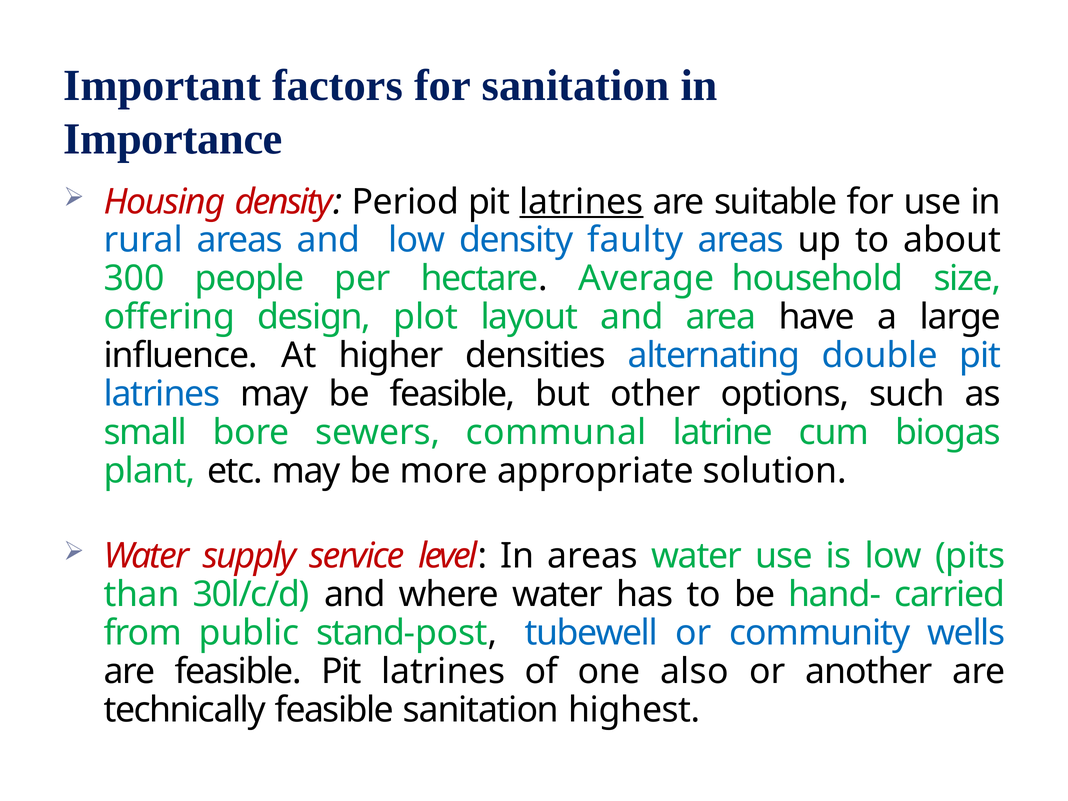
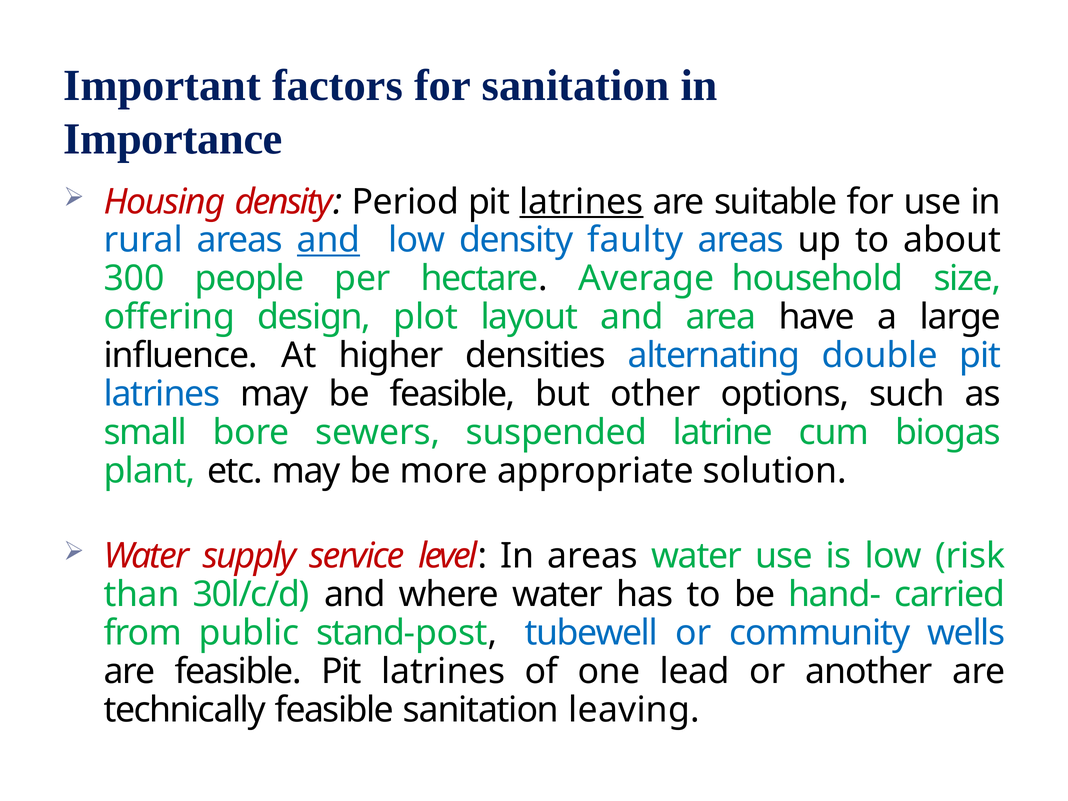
and at (329, 240) underline: none -> present
communal: communal -> suspended
pits: pits -> risk
also: also -> lead
highest: highest -> leaving
